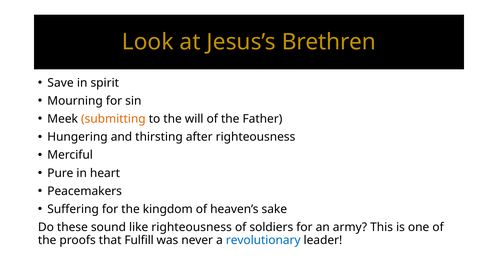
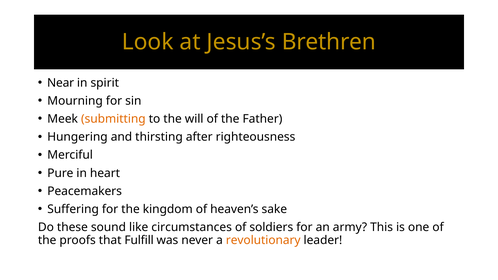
Save: Save -> Near
like righteousness: righteousness -> circumstances
revolutionary colour: blue -> orange
